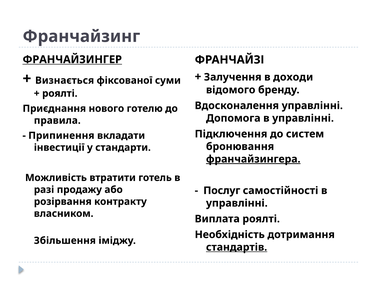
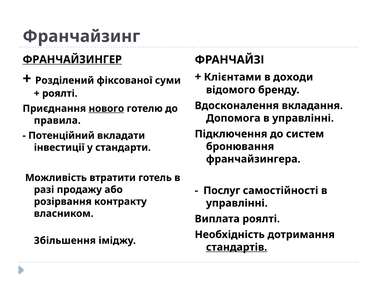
Залучення: Залучення -> Клієнтами
Визнається: Визнається -> Розділений
Вдосконалення управлінні: управлінні -> вкладання
нового underline: none -> present
Припинення: Припинення -> Потенційний
франчайзингера underline: present -> none
